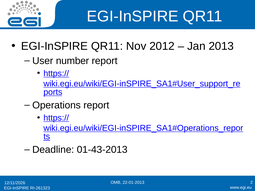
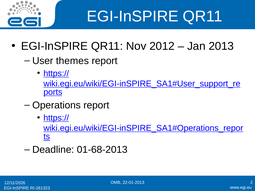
number: number -> themes
01-43-2013: 01-43-2013 -> 01-68-2013
